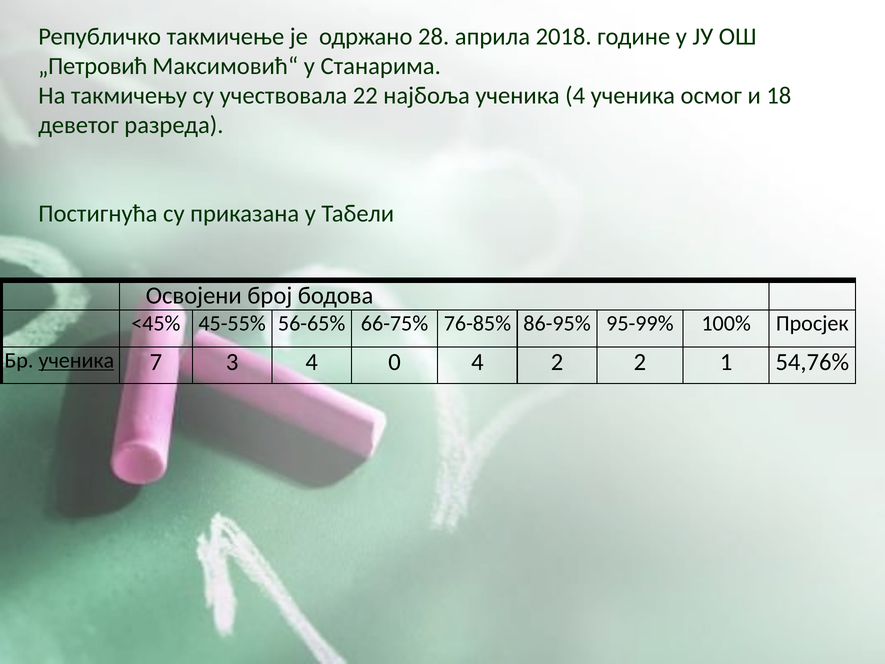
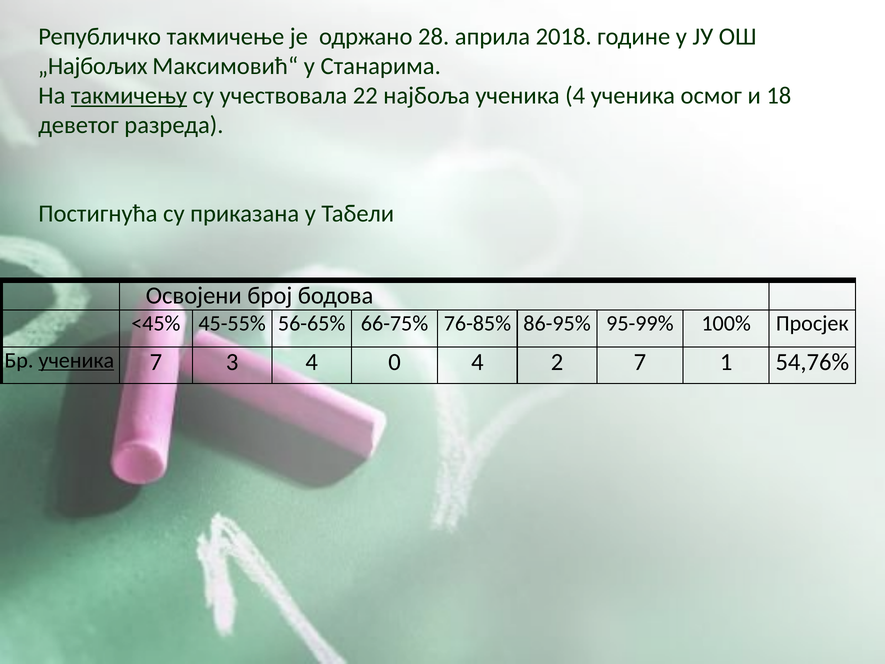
„Петровић: „Петровић -> „Најбољих
такмичењу underline: none -> present
2 2: 2 -> 7
